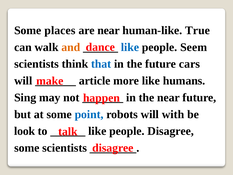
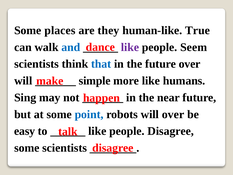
are near: near -> they
and colour: orange -> blue
like at (130, 47) colour: blue -> purple
future cars: cars -> over
article: article -> simple
will with: with -> over
look: look -> easy
